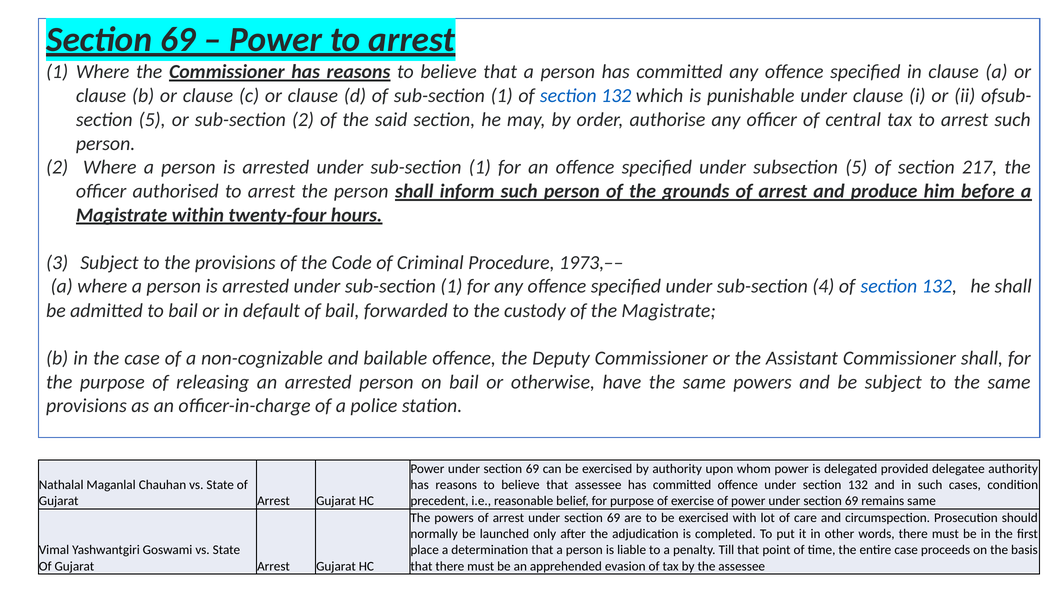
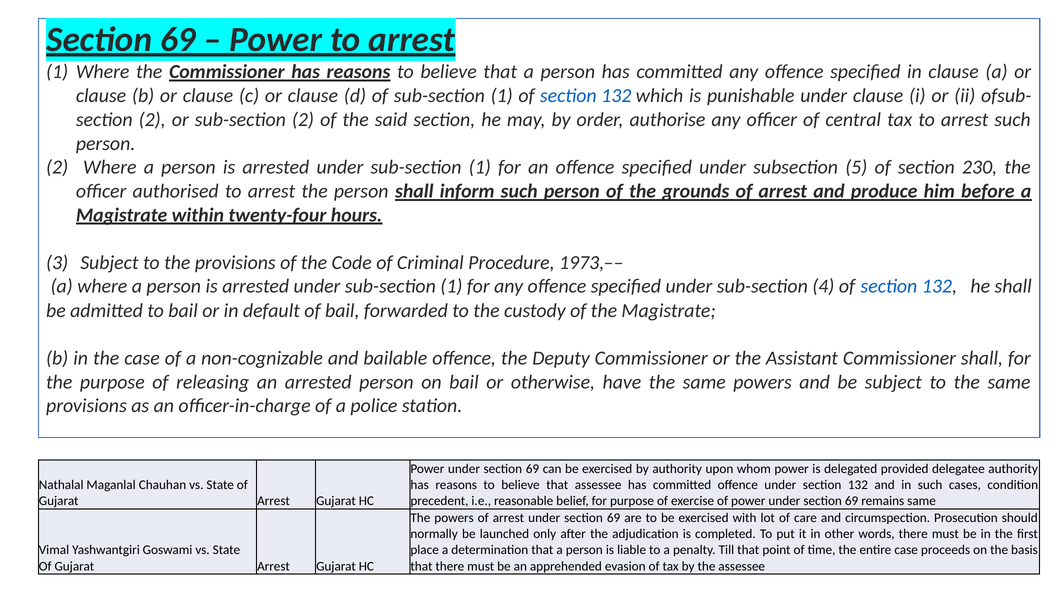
section 5: 5 -> 2
217: 217 -> 230
